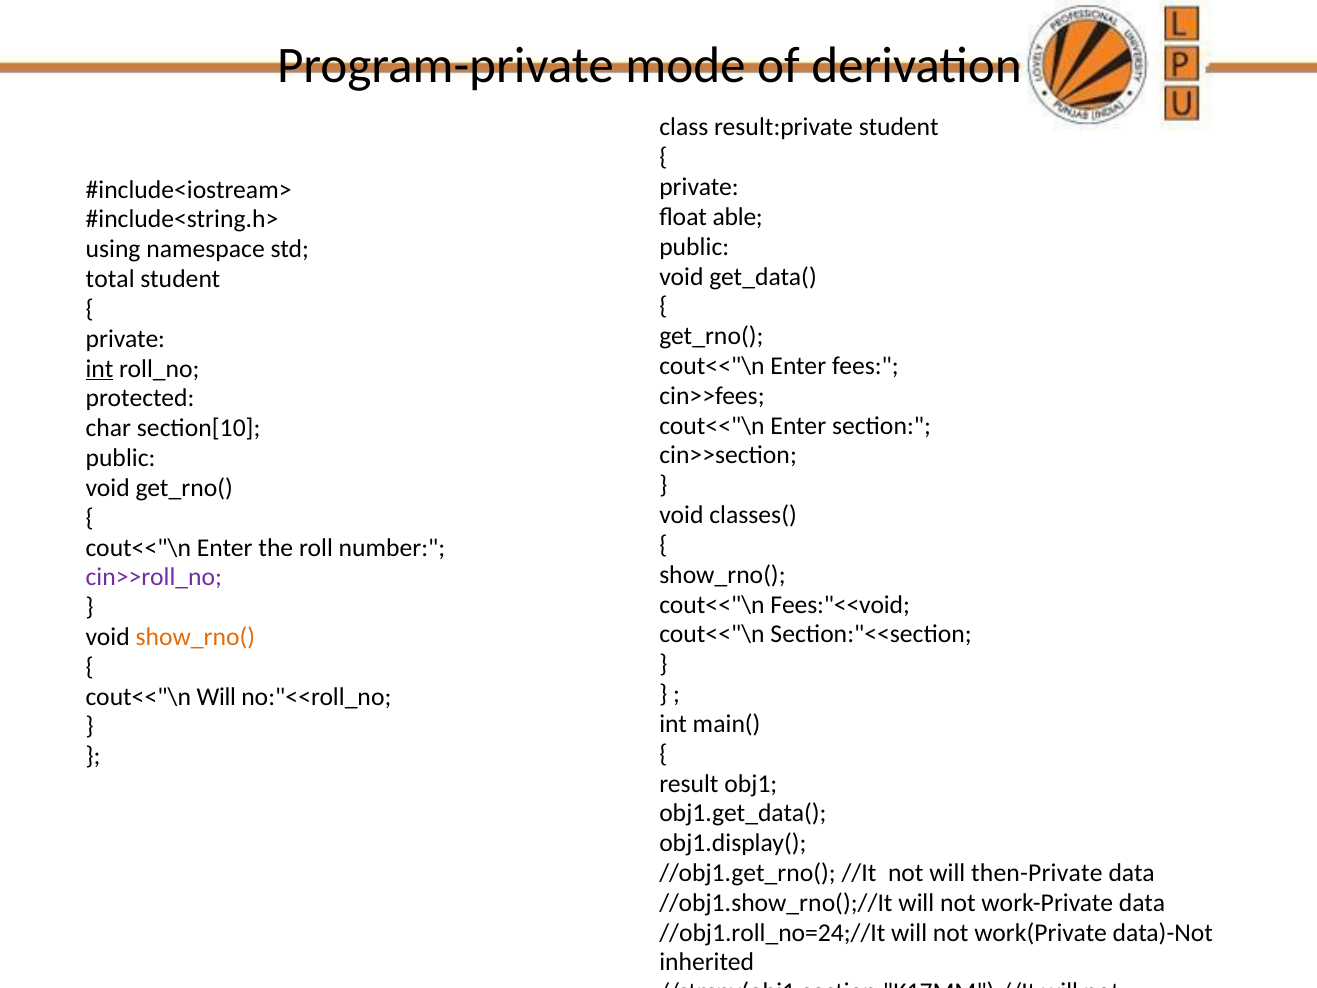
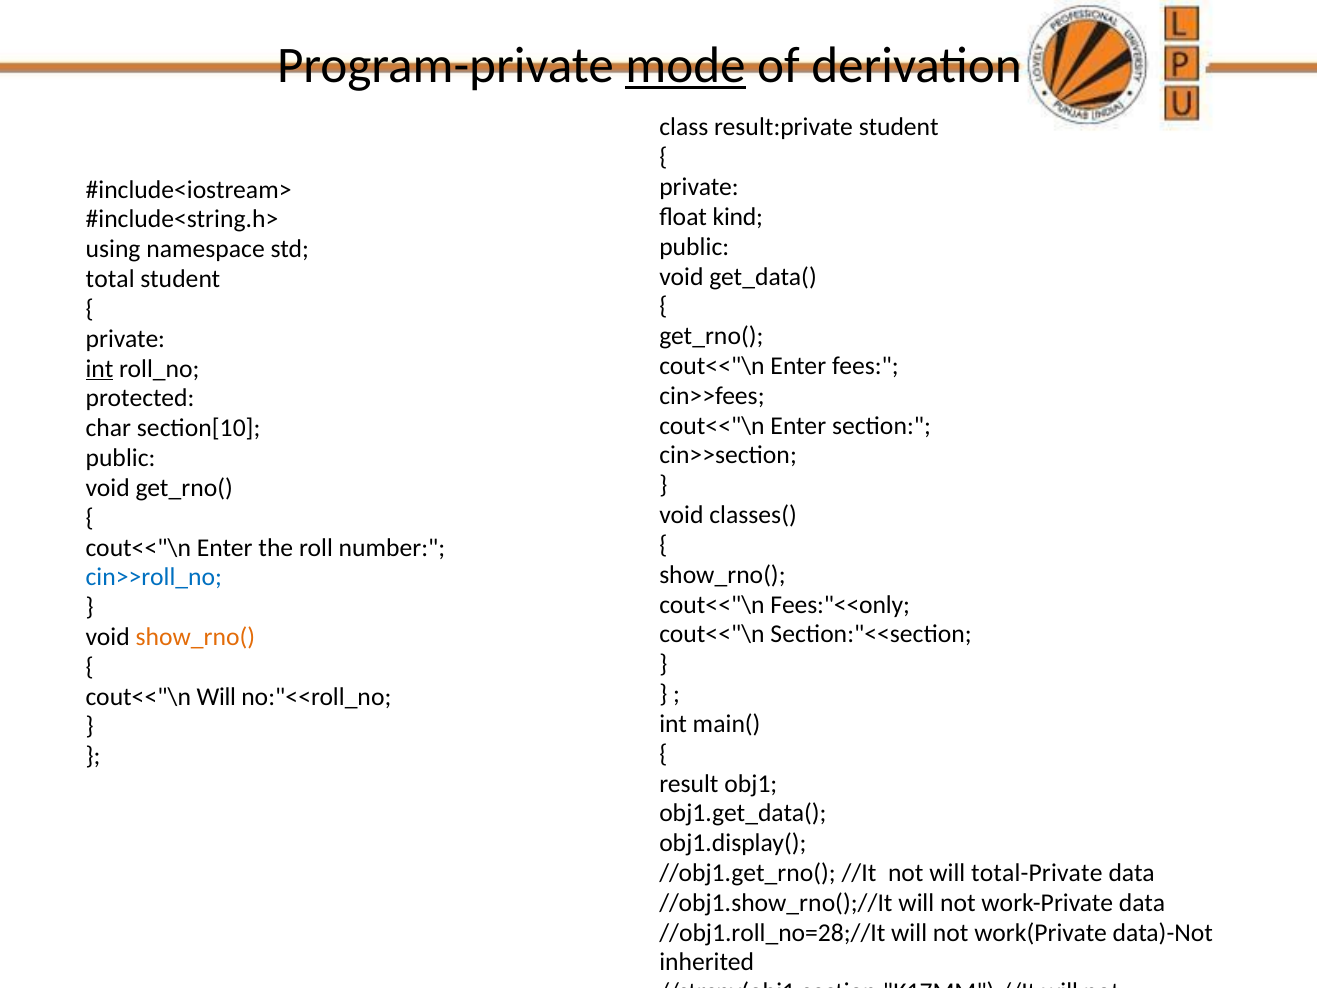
mode underline: none -> present
able: able -> kind
cin>>roll_no colour: purple -> blue
Fees:"<<void: Fees:"<<void -> Fees:"<<only
then-Private: then-Private -> total-Private
//obj1.roll_no=24;//It: //obj1.roll_no=24;//It -> //obj1.roll_no=28;//It
